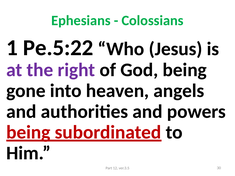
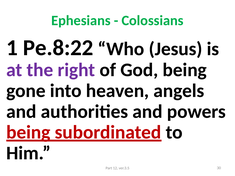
Pe.5:22: Pe.5:22 -> Pe.8:22
